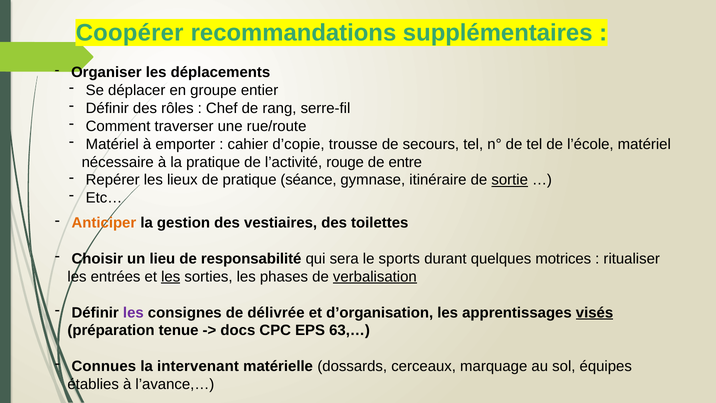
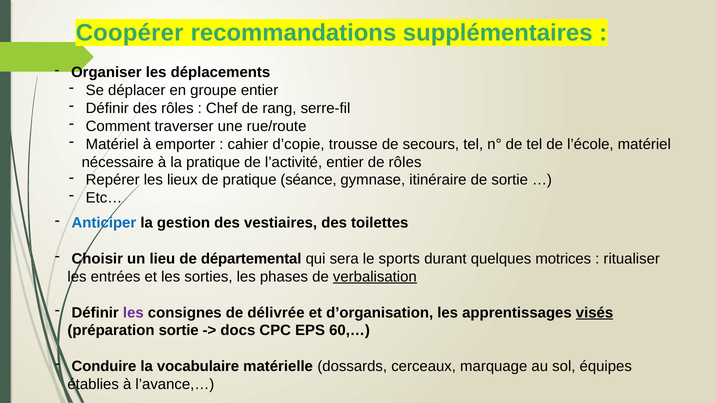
l’activité rouge: rouge -> entier
de entre: entre -> rôles
sortie at (510, 180) underline: present -> none
Anticiper colour: orange -> blue
responsabilité: responsabilité -> départemental
les at (171, 277) underline: present -> none
préparation tenue: tenue -> sortie
63,…: 63,… -> 60,…
Connues: Connues -> Conduire
intervenant: intervenant -> vocabulaire
